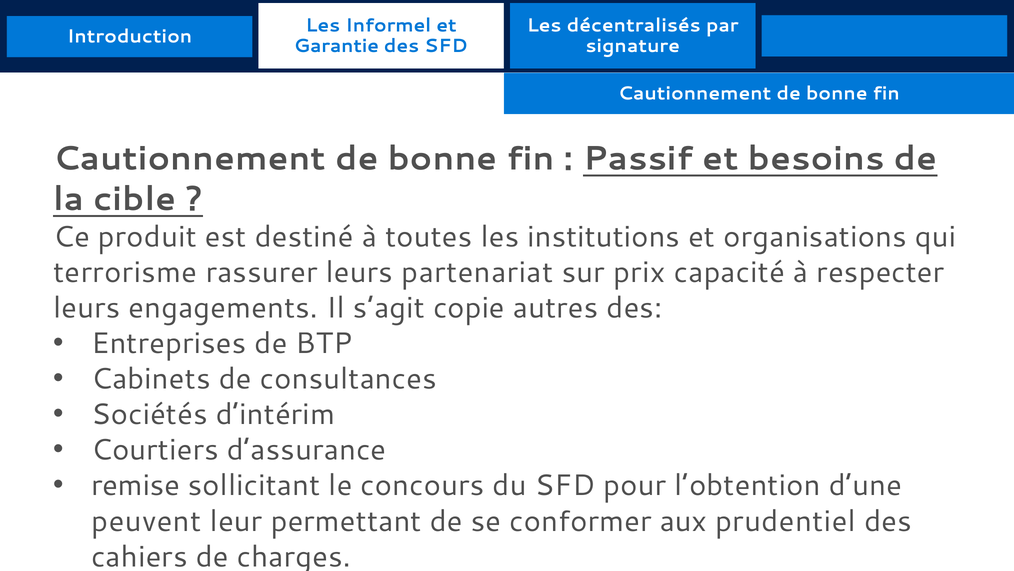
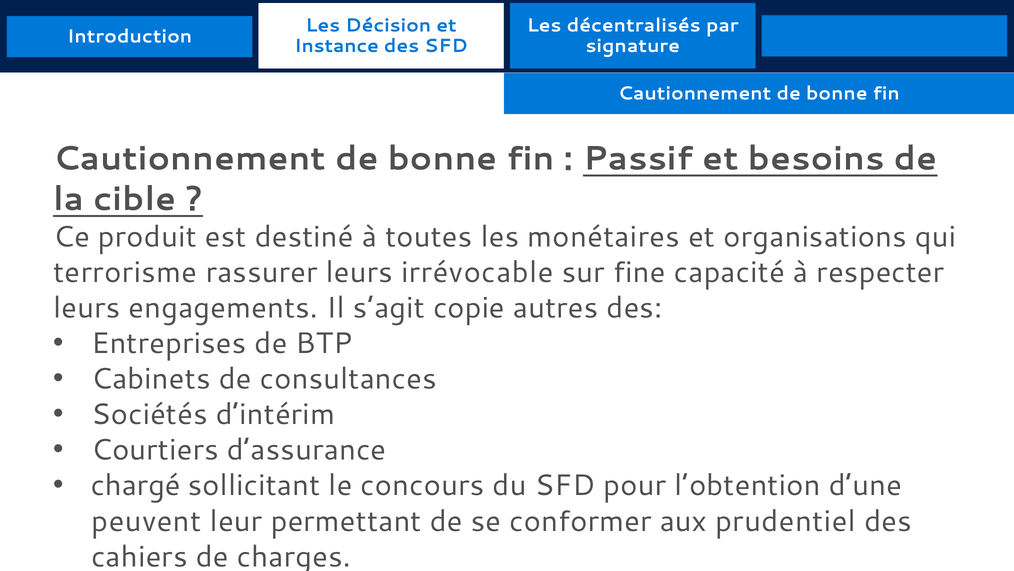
Informel: Informel -> Décision
Garantie: Garantie -> Instance
institutions: institutions -> monétaires
partenariat: partenariat -> irrévocable
prix: prix -> fine
remise: remise -> chargé
